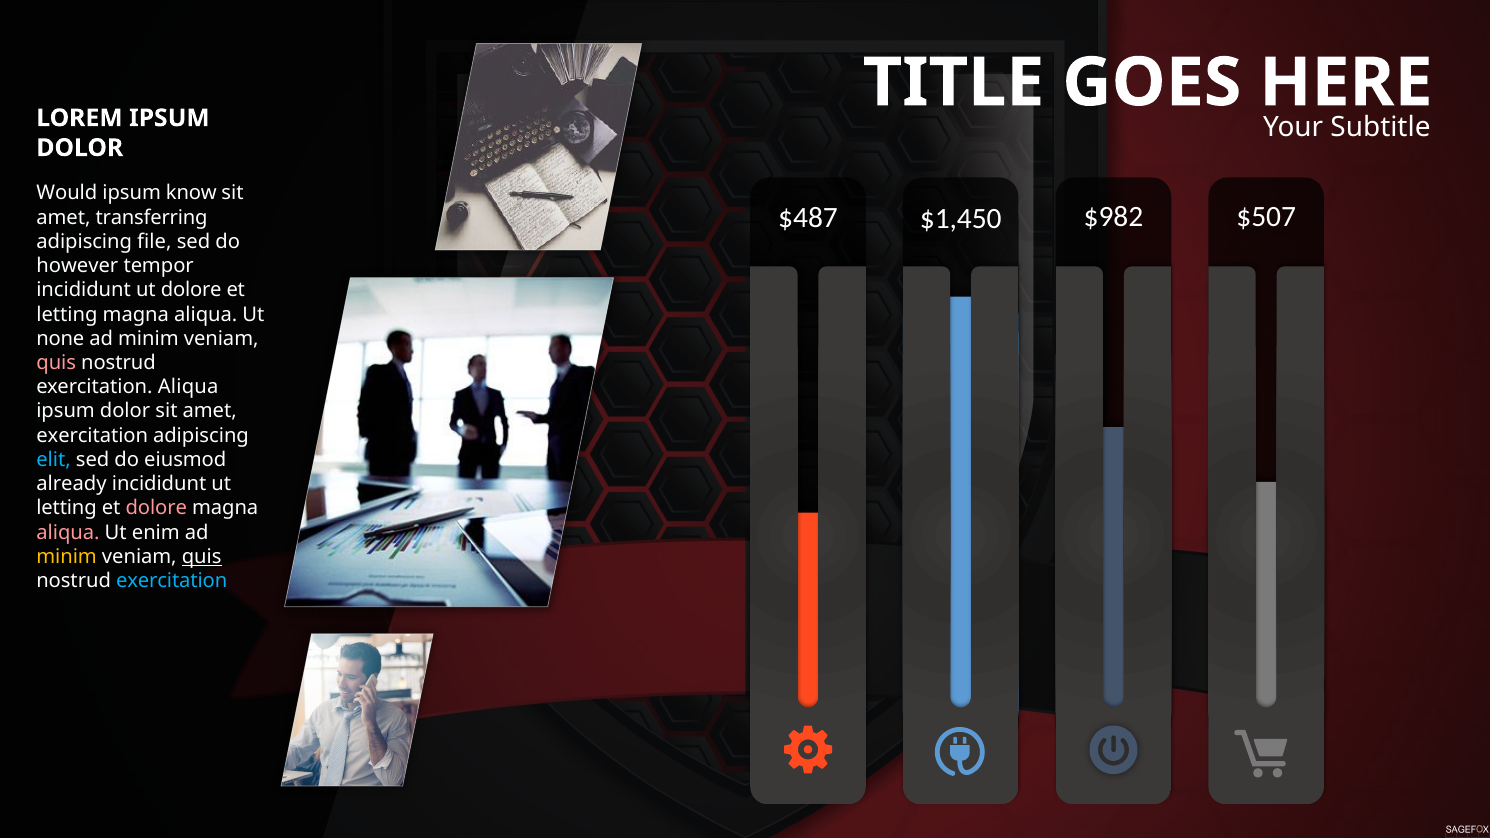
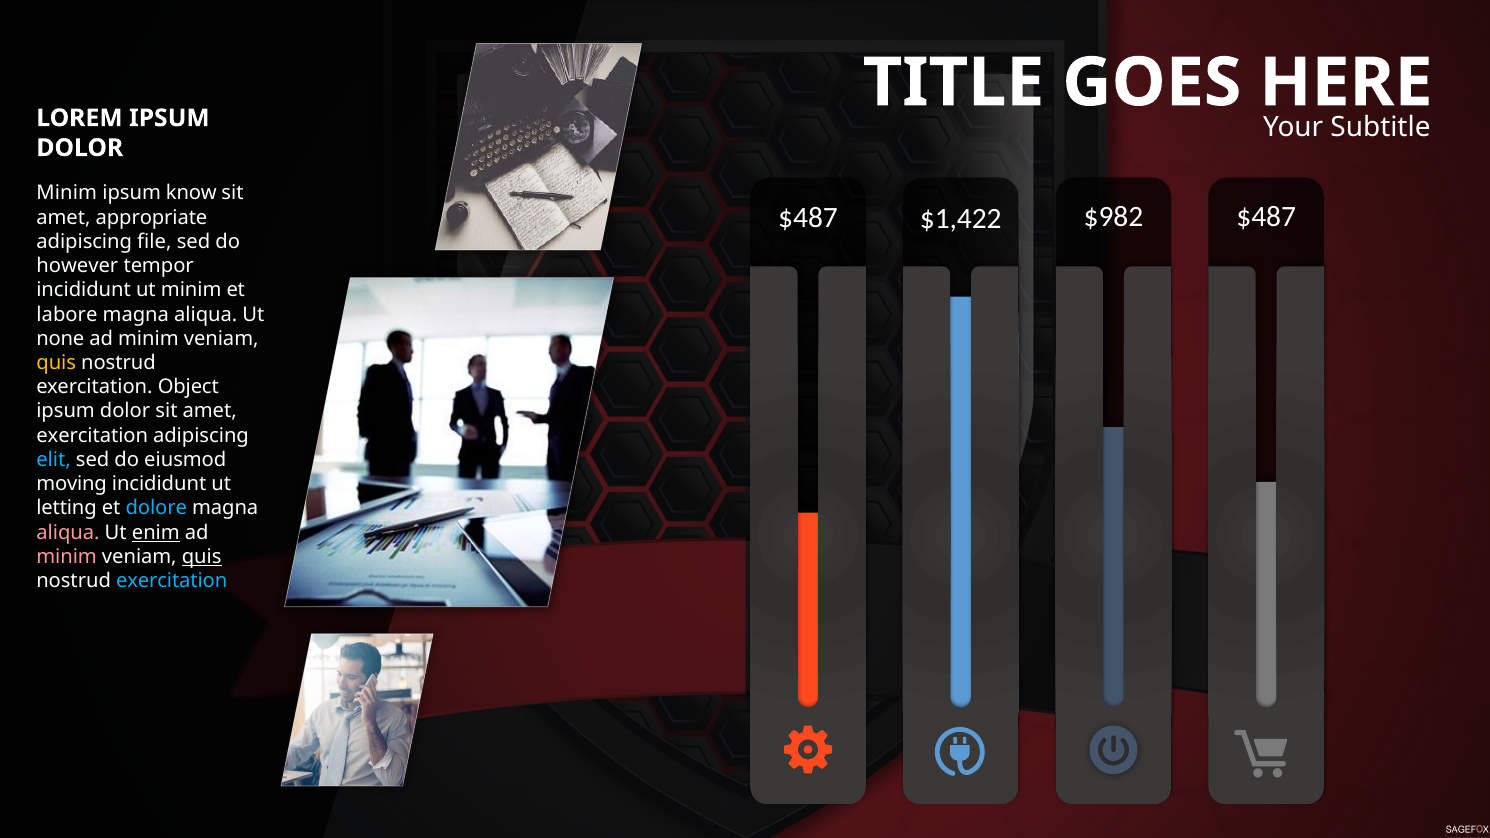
Would at (67, 193): Would -> Minim
$1,450: $1,450 -> $1,422
$982 $507: $507 -> $487
transferring: transferring -> appropriate
ut dolore: dolore -> minim
letting at (67, 314): letting -> labore
quis at (56, 363) colour: pink -> yellow
exercitation Aliqua: Aliqua -> Object
already: already -> moving
dolore at (156, 508) colour: pink -> light blue
enim underline: none -> present
minim at (67, 557) colour: yellow -> pink
